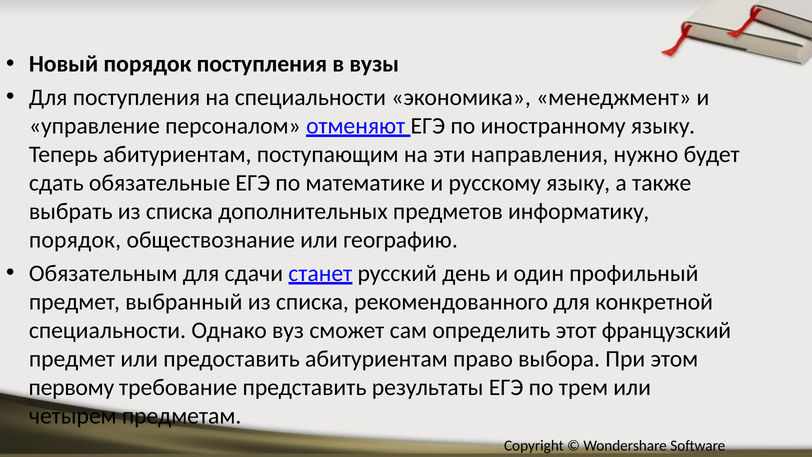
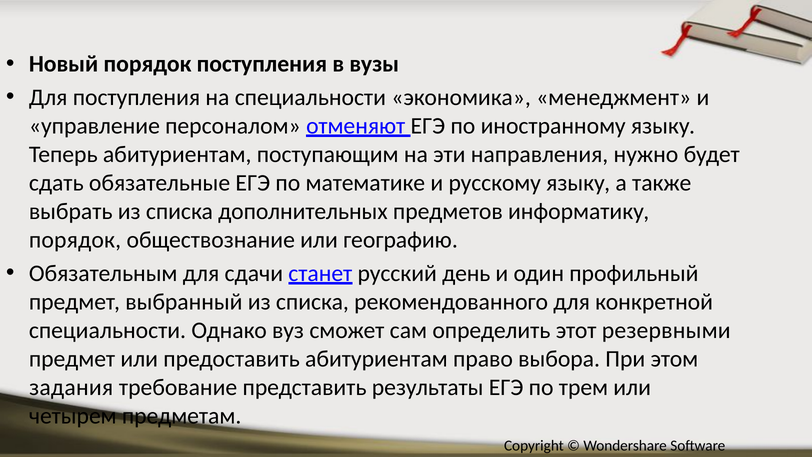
французский: французский -> резервными
первому: первому -> задания
